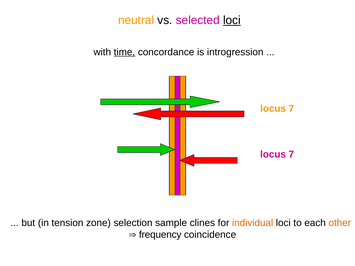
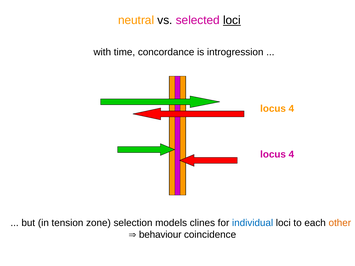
time underline: present -> none
7 at (291, 109): 7 -> 4
7 at (291, 155): 7 -> 4
sample: sample -> models
individual colour: orange -> blue
frequency: frequency -> behaviour
